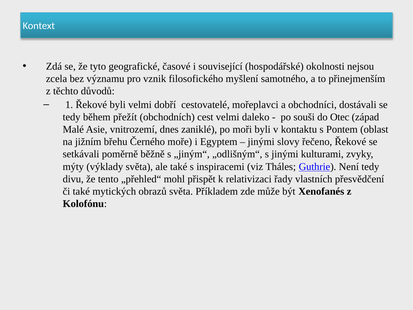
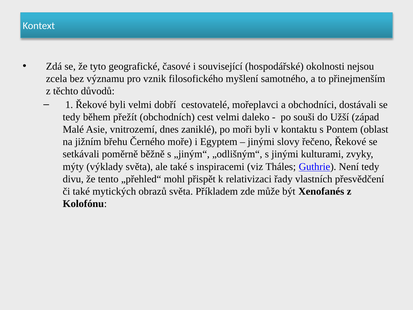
Otec: Otec -> Užší
